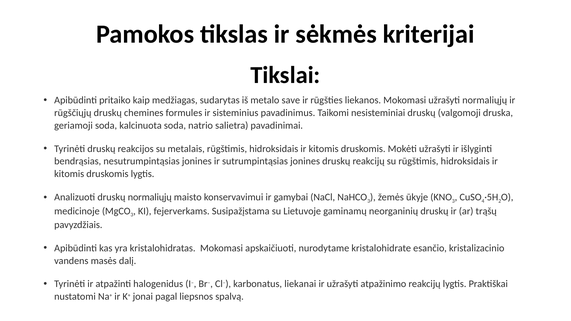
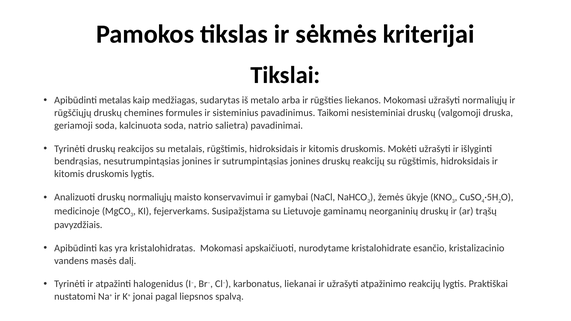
pritaiko: pritaiko -> metalas
save: save -> arba
